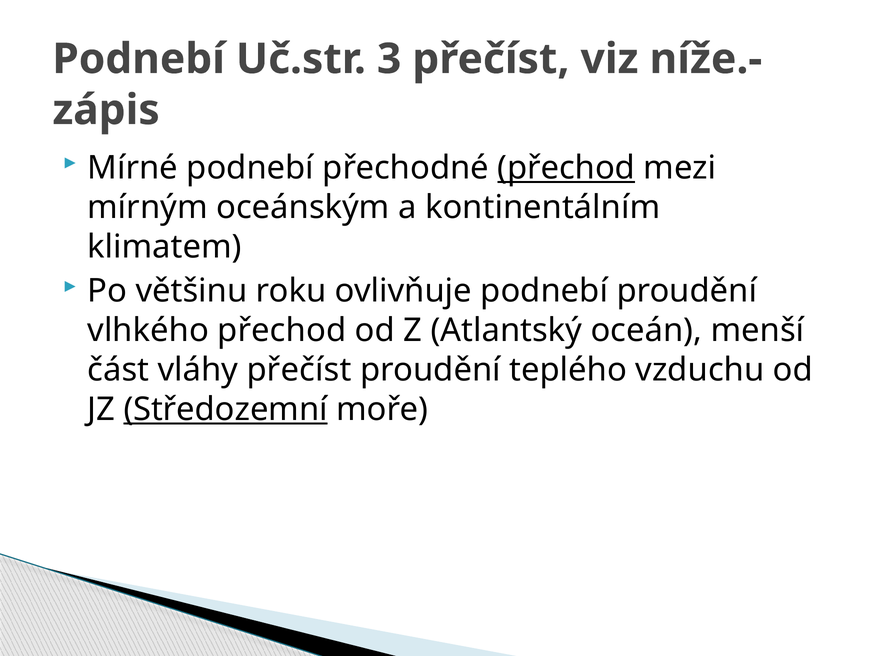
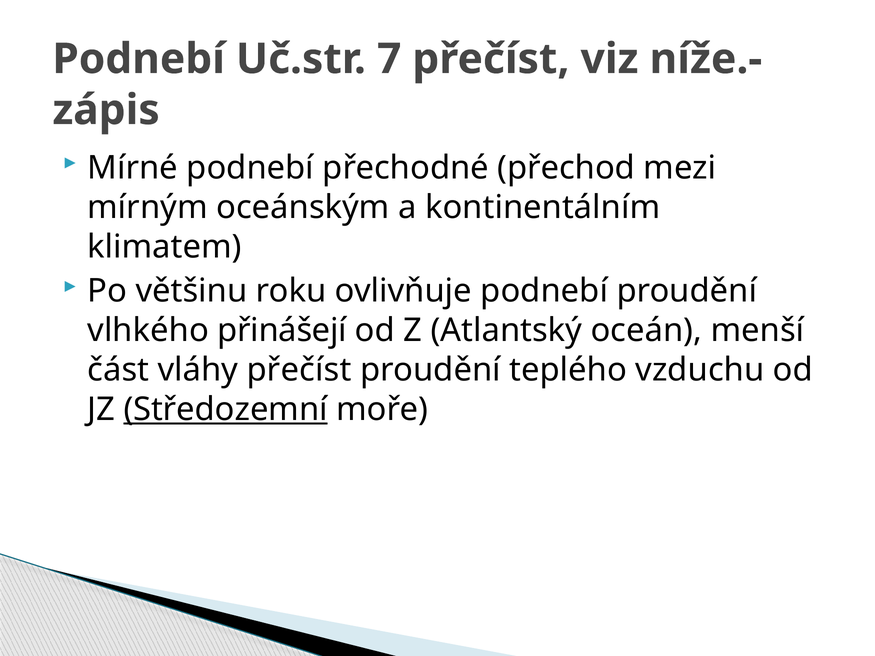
3: 3 -> 7
přechod at (566, 168) underline: present -> none
vlhkého přechod: přechod -> přinášejí
